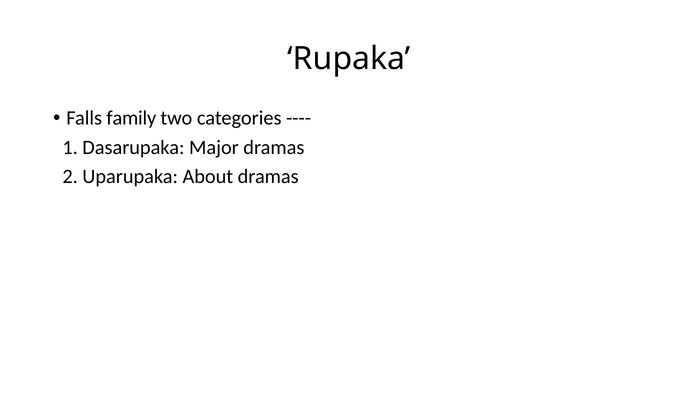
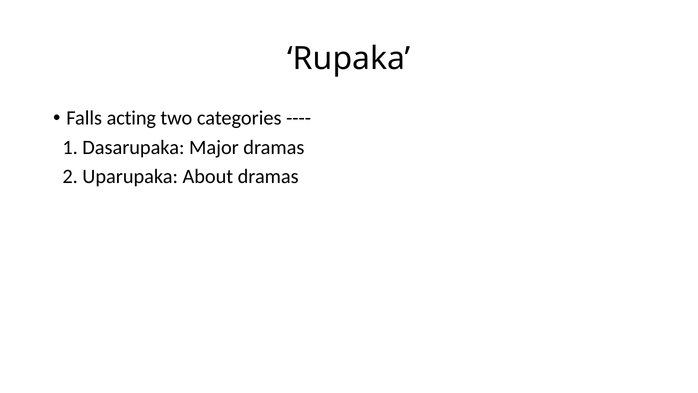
family: family -> acting
